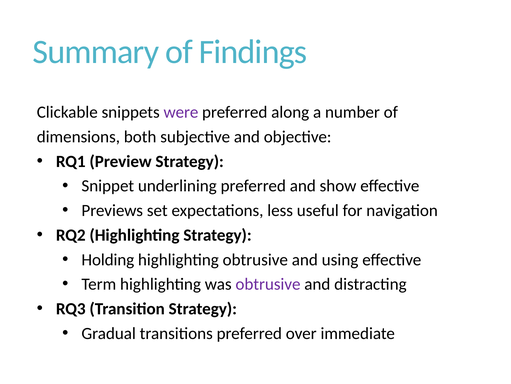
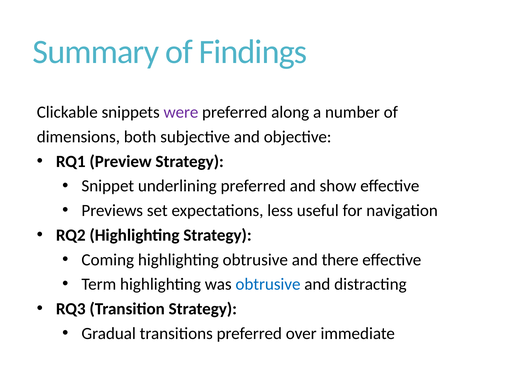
Holding: Holding -> Coming
using: using -> there
obtrusive at (268, 284) colour: purple -> blue
